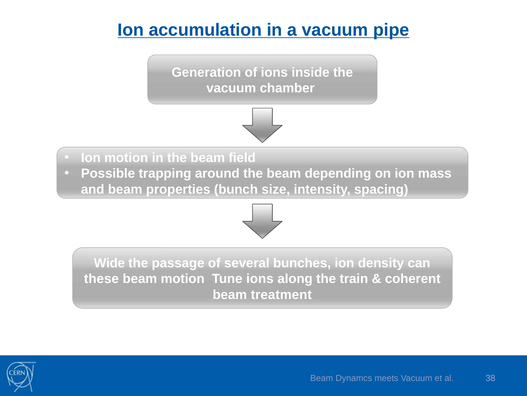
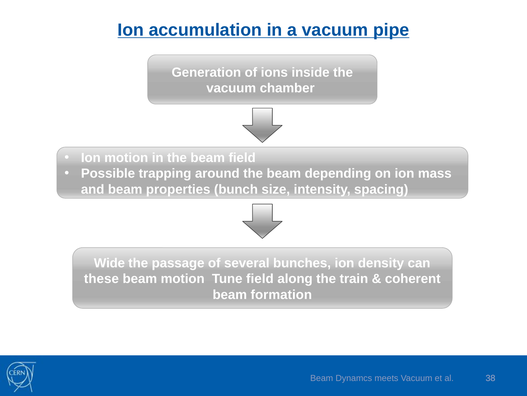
Tune ions: ions -> field
treatment: treatment -> formation
